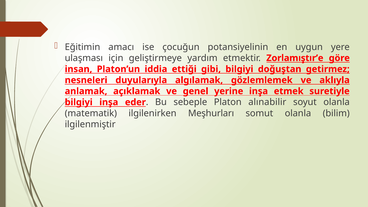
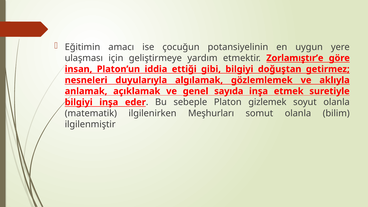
yerine: yerine -> sayıda
alınabilir: alınabilir -> gizlemek
